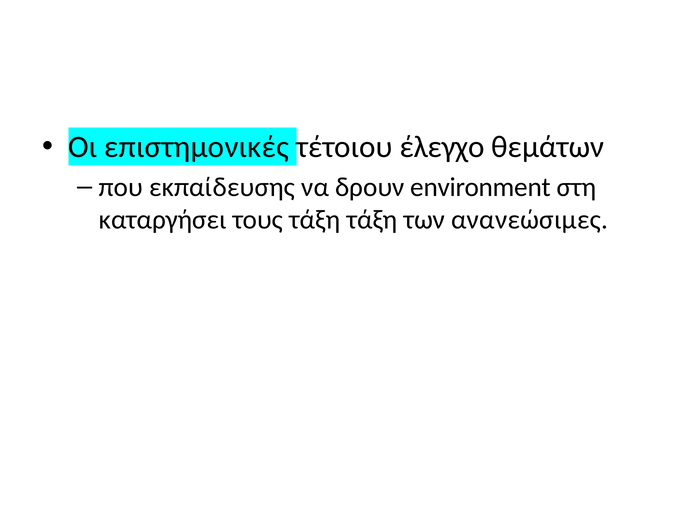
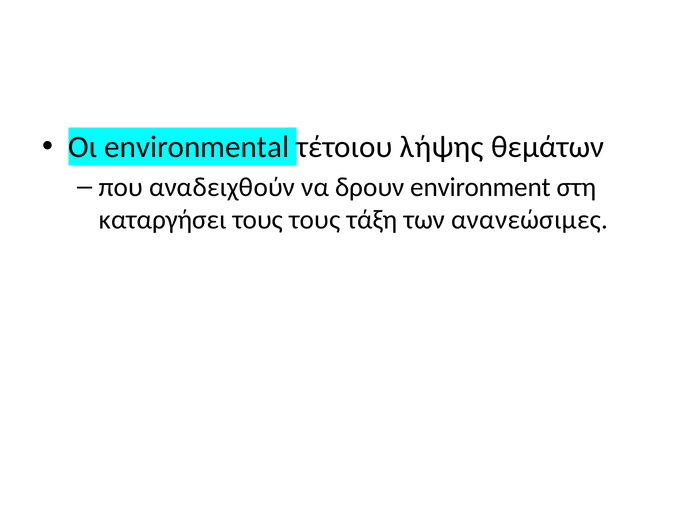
επιστημονικές: επιστημονικές -> environmental
έλεγχο: έλεγχο -> λήψης
εκπαίδευσης: εκπαίδευσης -> αναδειχθούν
τους τάξη: τάξη -> τους
